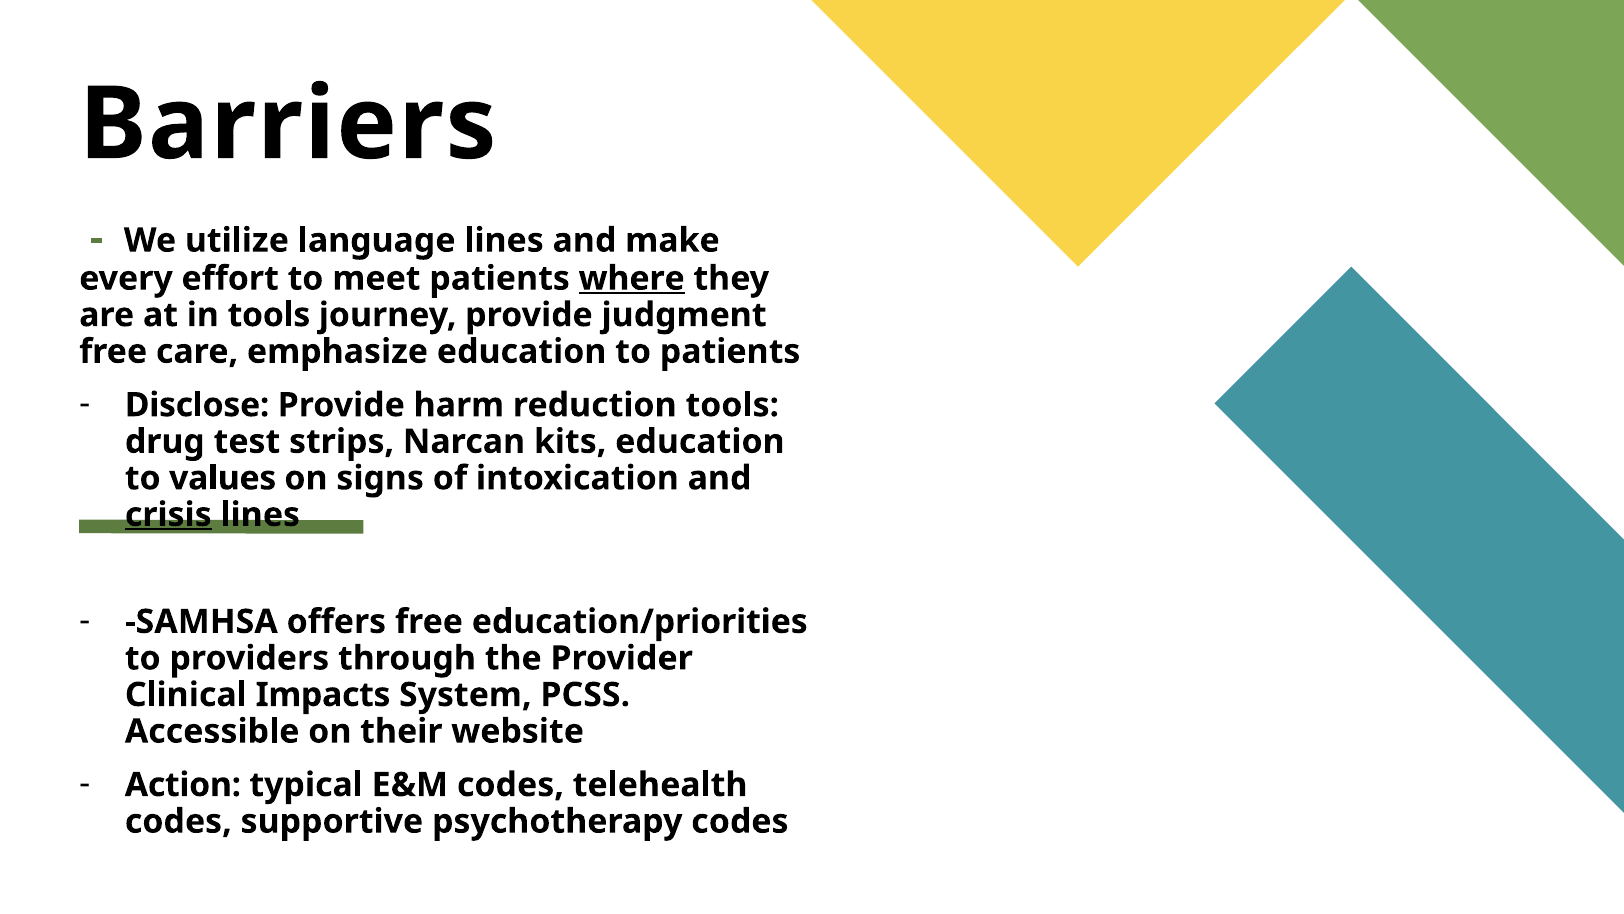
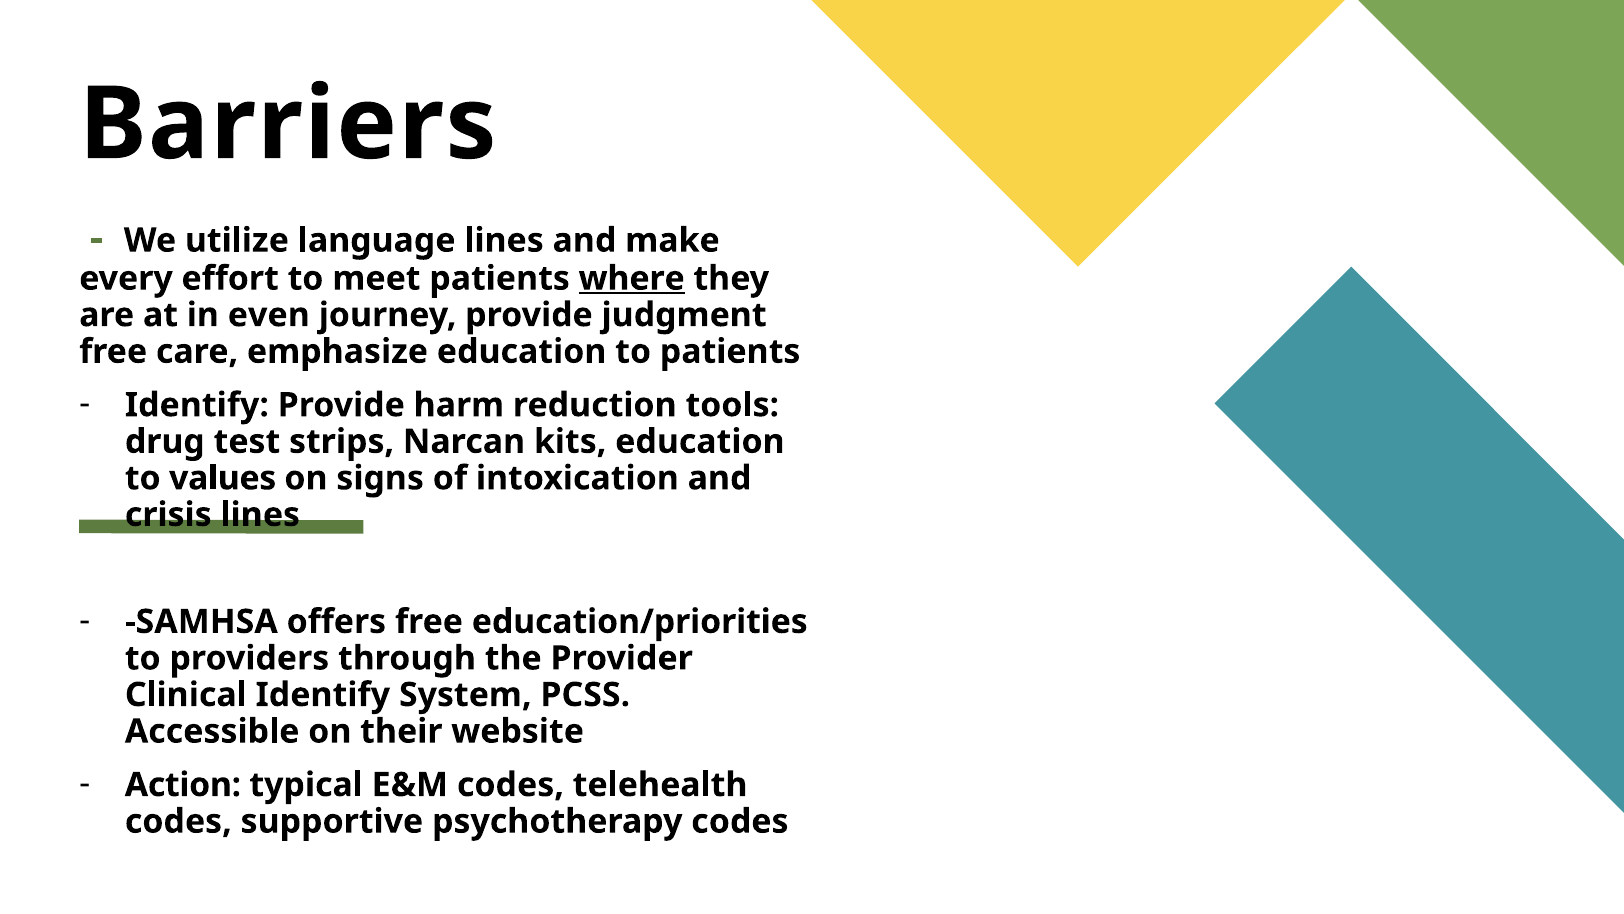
in tools: tools -> even
Disclose at (197, 405): Disclose -> Identify
crisis underline: present -> none
Clinical Impacts: Impacts -> Identify
